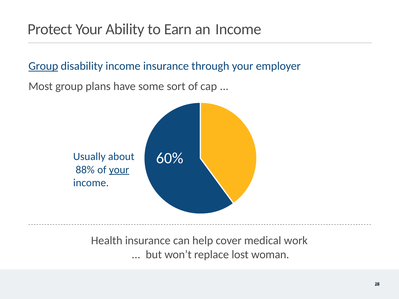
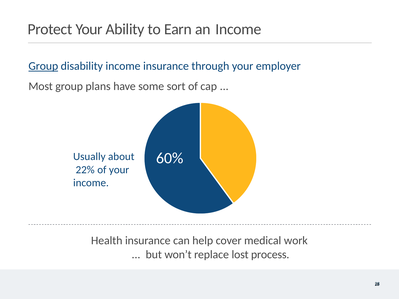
88%: 88% -> 22%
your at (119, 170) underline: present -> none
woman: woman -> process
